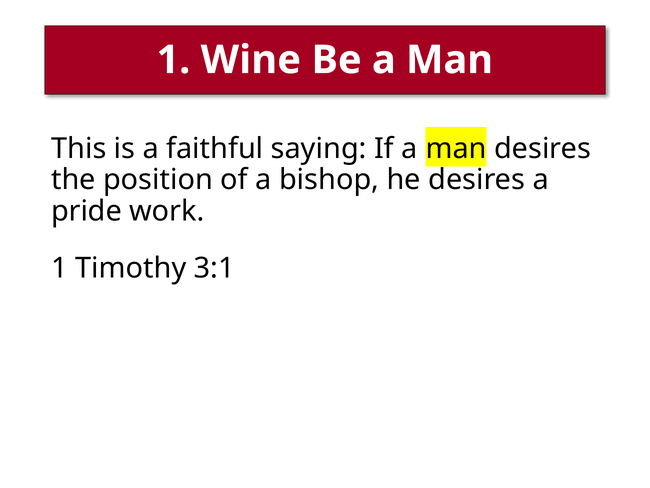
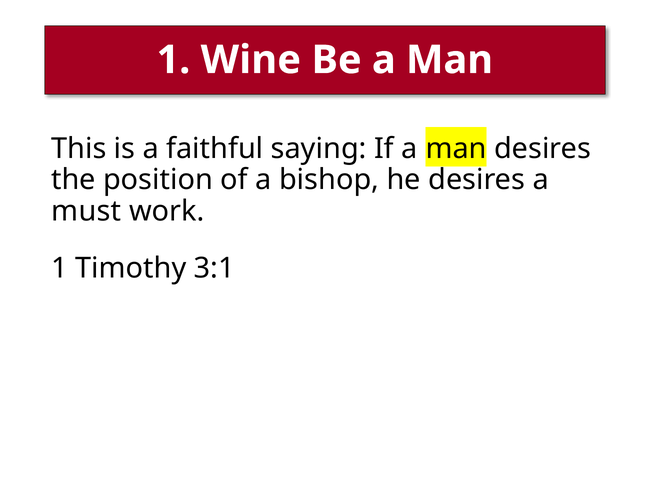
pride: pride -> must
